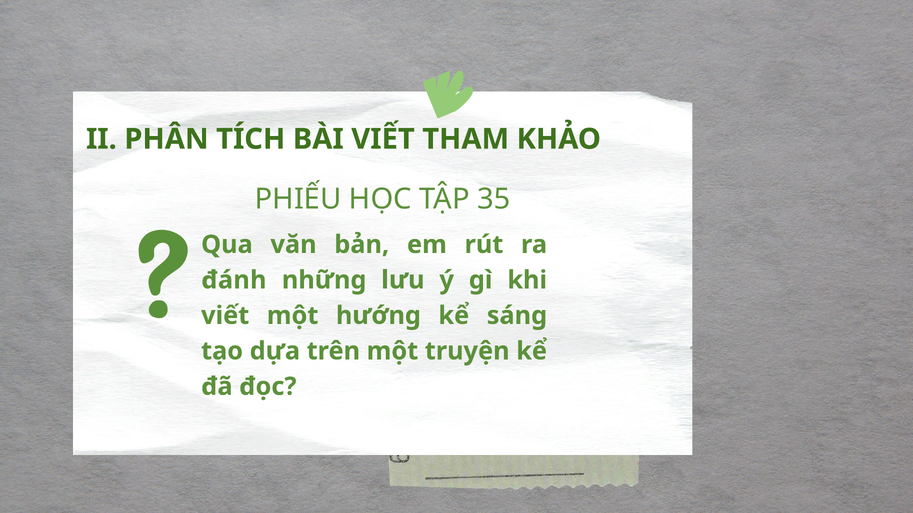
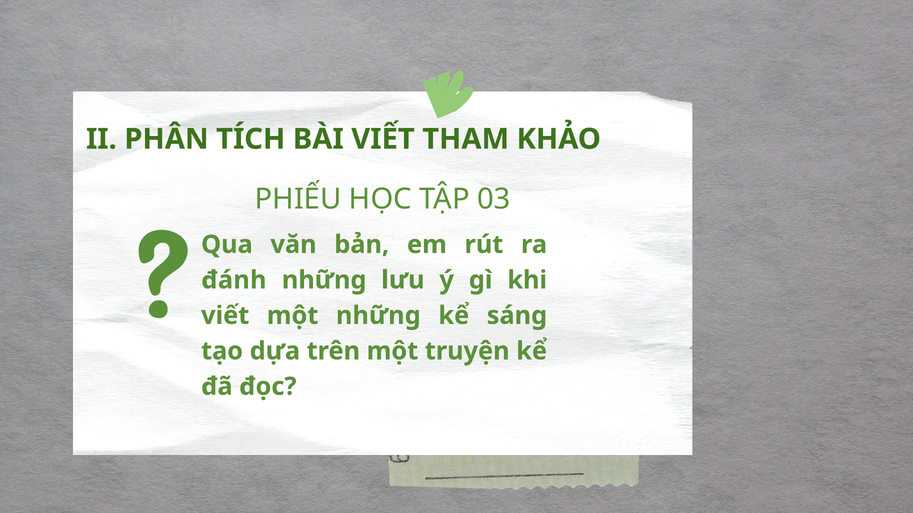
35: 35 -> 03
một hướng: hướng -> những
